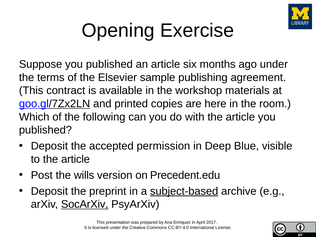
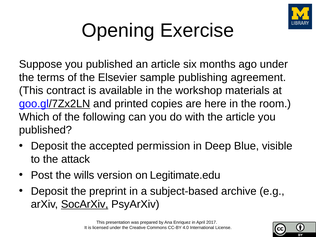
to the article: article -> attack
Precedent.edu: Precedent.edu -> Legitimate.edu
subject-based underline: present -> none
